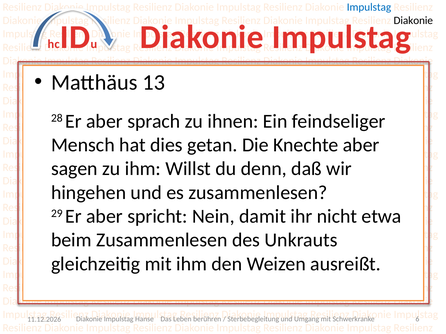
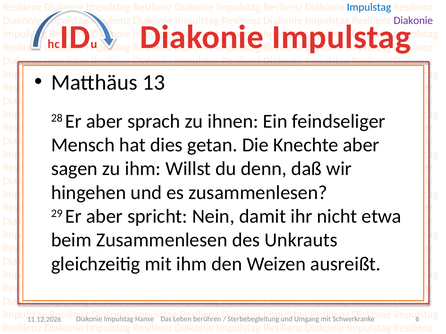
Diakonie at (413, 21) colour: black -> purple
